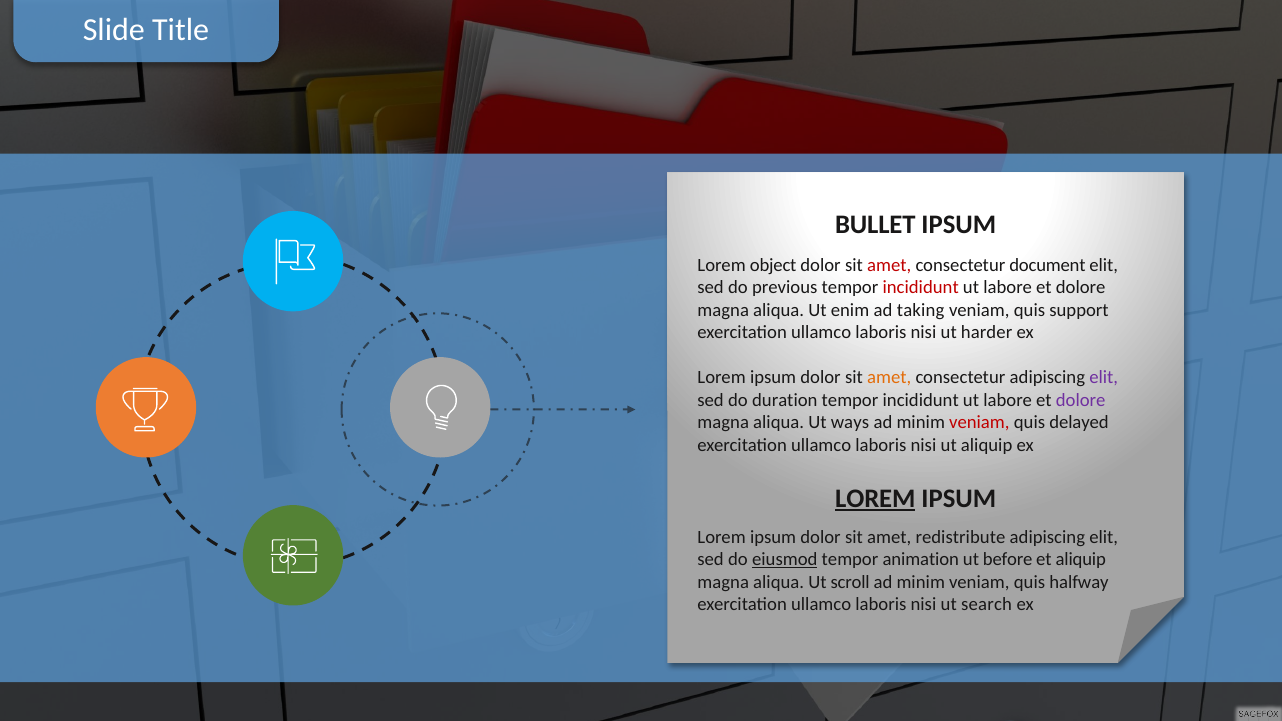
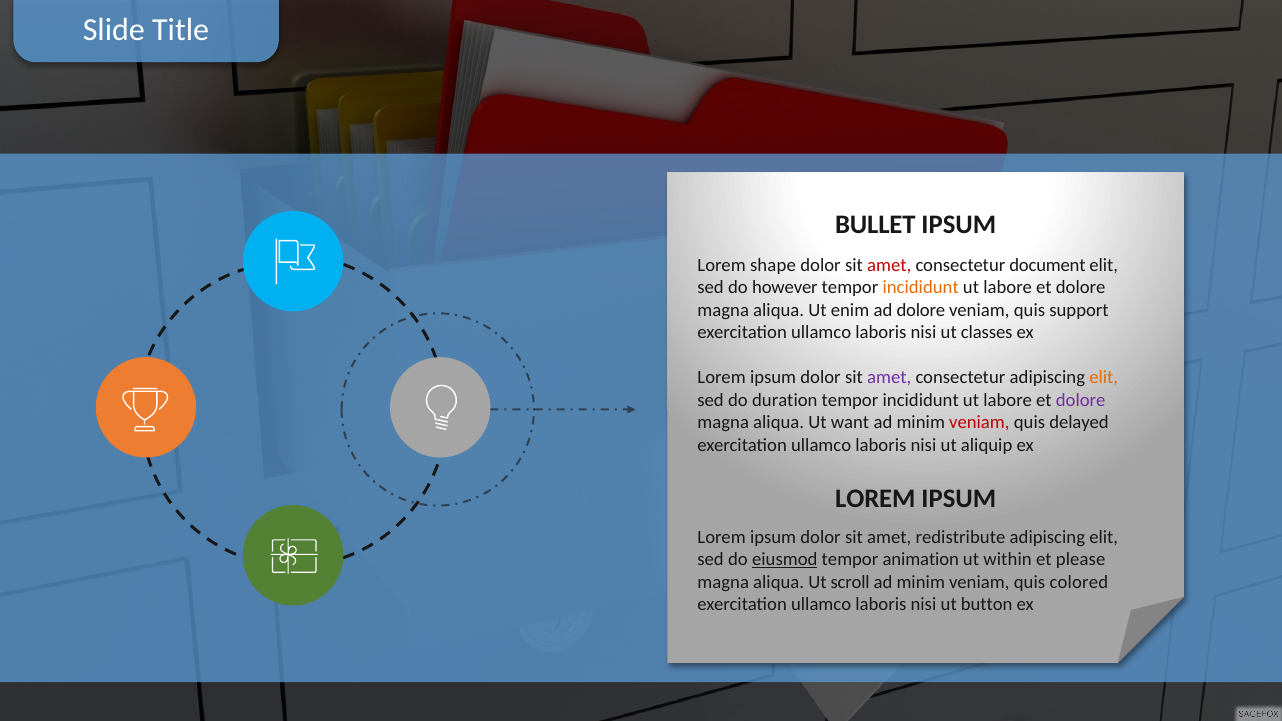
object: object -> shape
previous: previous -> however
incididunt at (921, 288) colour: red -> orange
ad taking: taking -> dolore
harder: harder -> classes
amet at (889, 378) colour: orange -> purple
elit at (1104, 378) colour: purple -> orange
ways: ways -> want
LOREM at (875, 499) underline: present -> none
before: before -> within
et aliquip: aliquip -> please
halfway: halfway -> colored
search: search -> button
